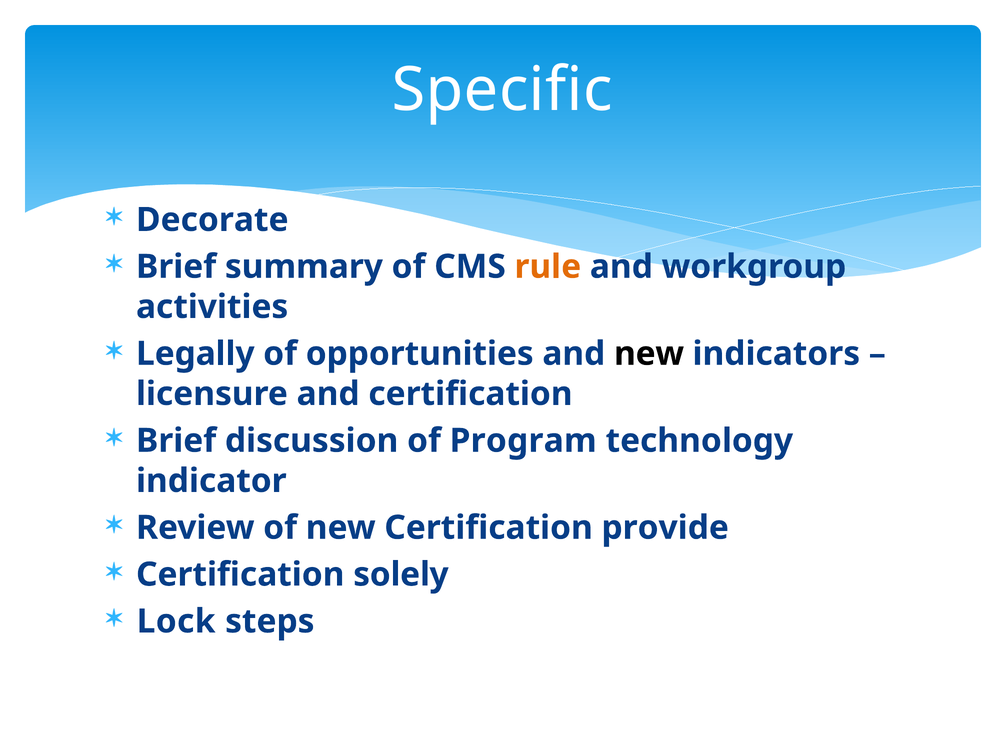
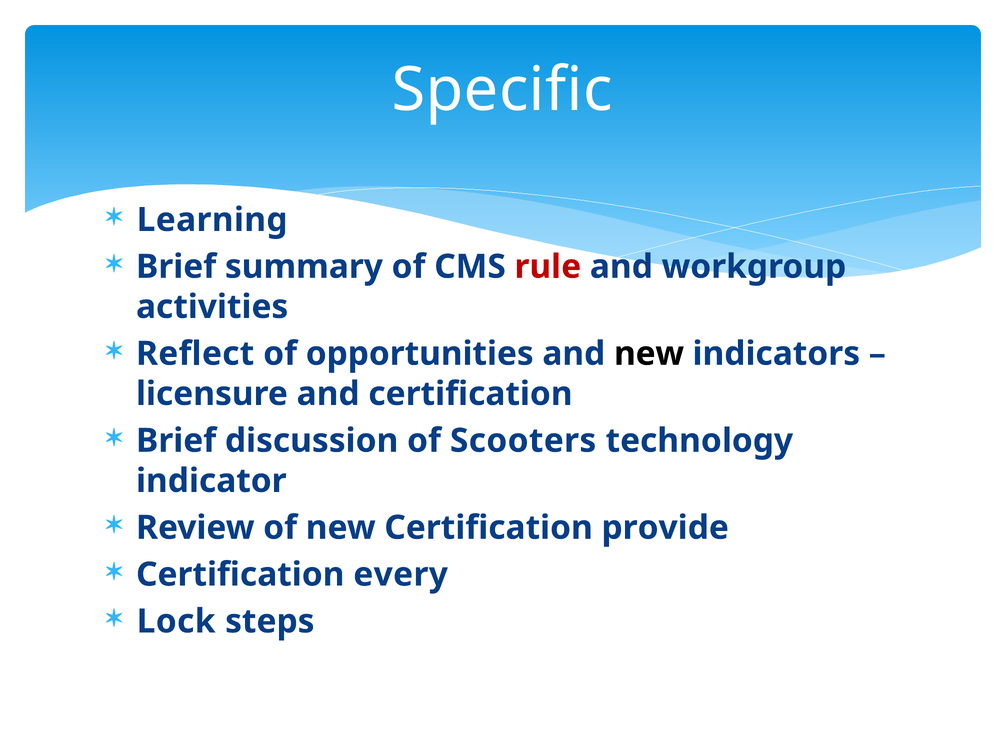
Decorate: Decorate -> Learning
rule colour: orange -> red
Legally: Legally -> Reflect
Program: Program -> Scooters
solely: solely -> every
